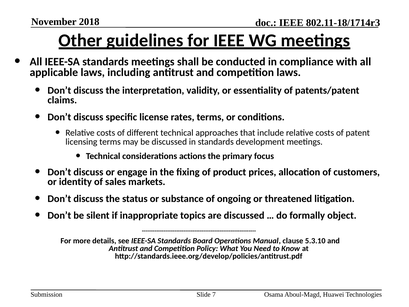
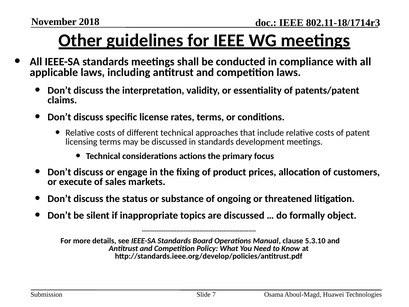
identity: identity -> execute
